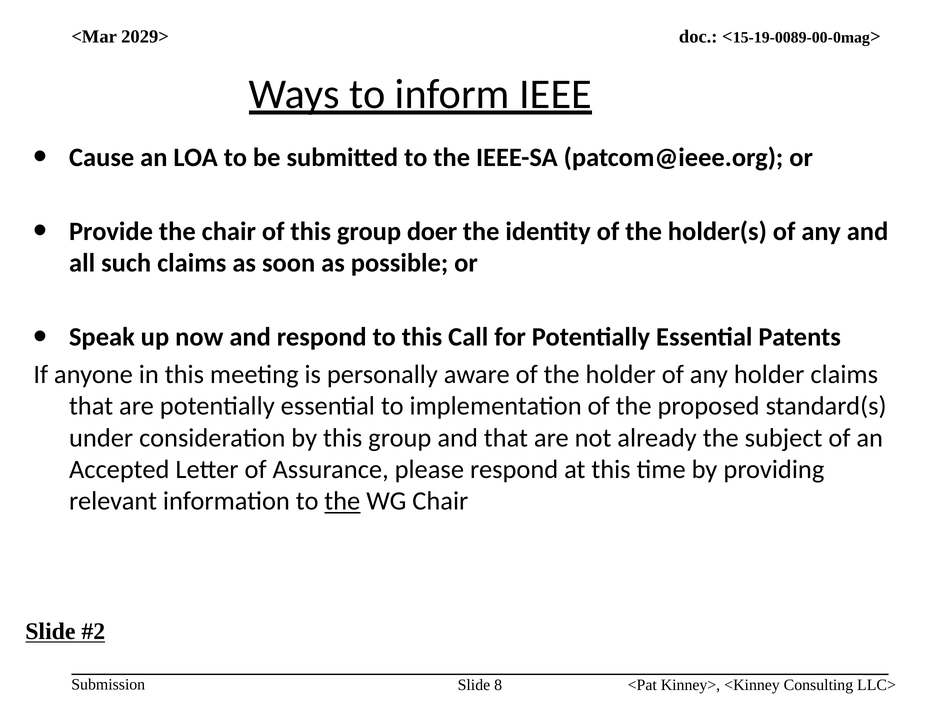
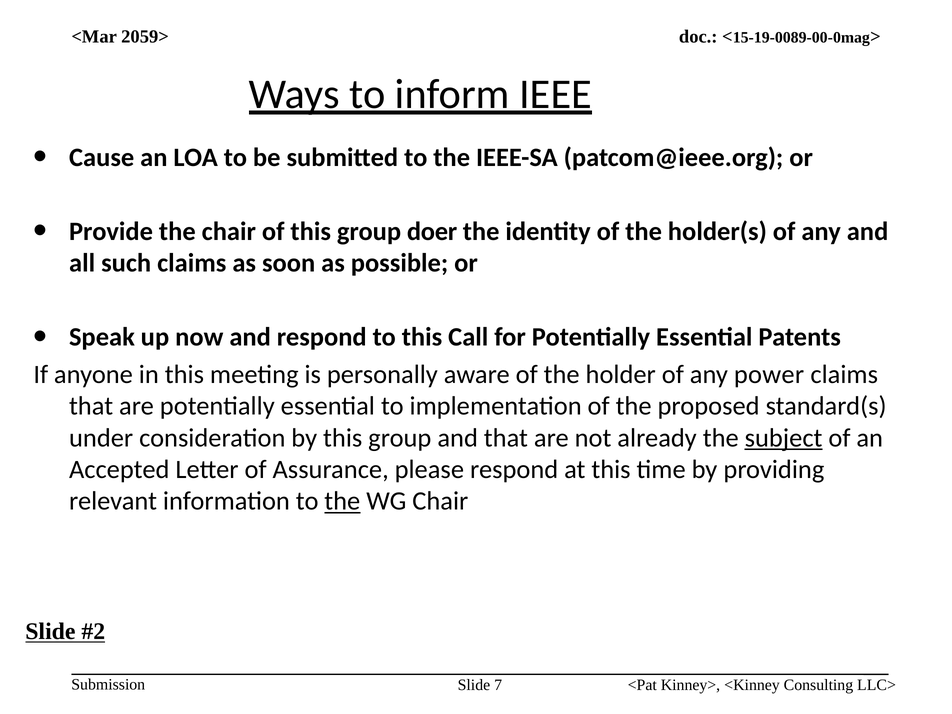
2029>: 2029> -> 2059>
any holder: holder -> power
subject underline: none -> present
8: 8 -> 7
